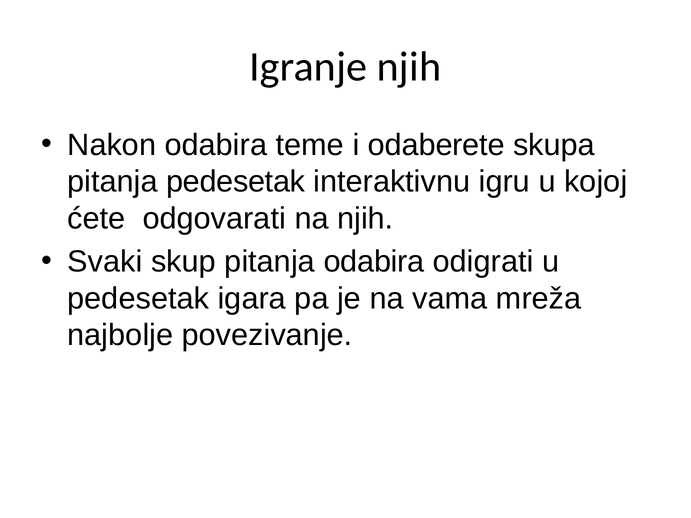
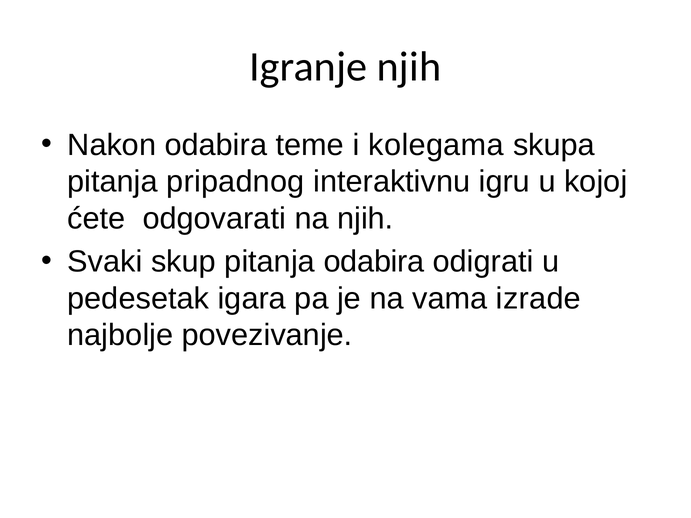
odaberete: odaberete -> kolegama
pitanja pedesetak: pedesetak -> pripadnog
mreža: mreža -> izrade
